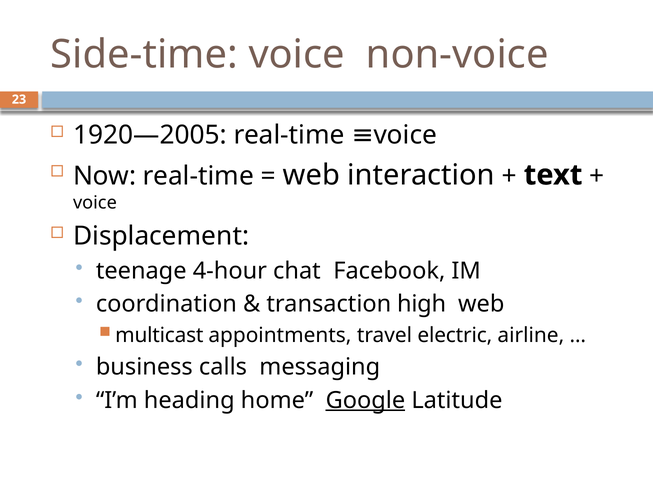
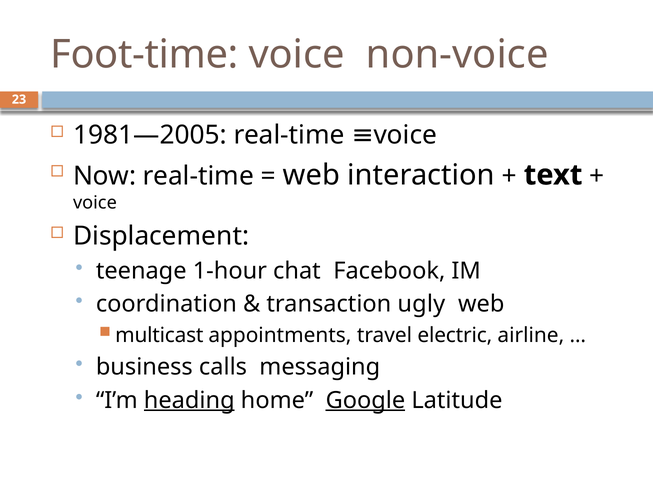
Side-time: Side-time -> Foot-time
1920—2005: 1920—2005 -> 1981—2005
4-hour: 4-hour -> 1-hour
high: high -> ugly
heading underline: none -> present
